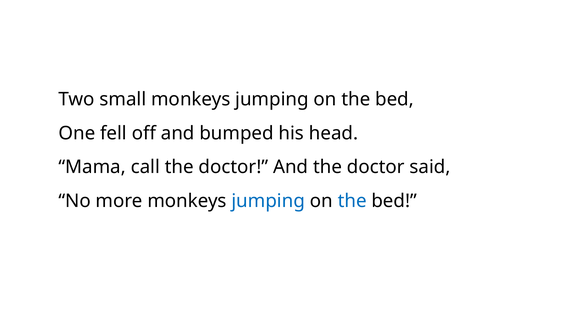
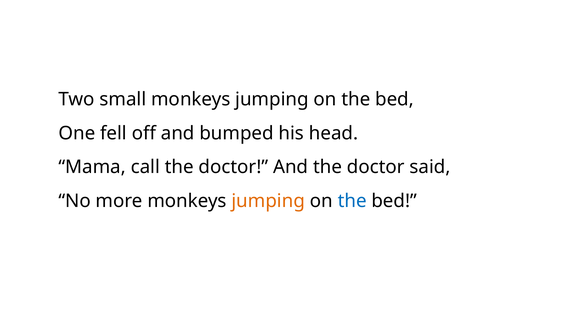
jumping at (268, 201) colour: blue -> orange
